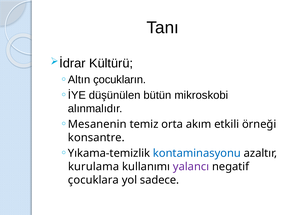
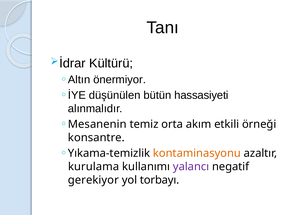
çocukların: çocukların -> önermiyor
mikroskobi: mikroskobi -> hassasiyeti
kontaminasyonu colour: blue -> orange
çocuklara: çocuklara -> gerekiyor
sadece: sadece -> torbayı
